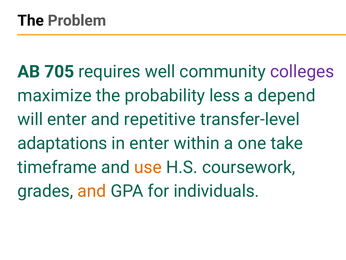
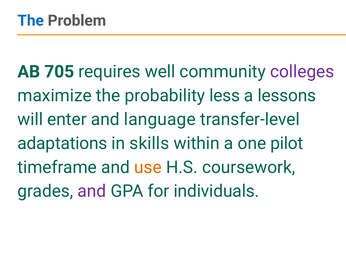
The at (31, 21) colour: black -> blue
depend: depend -> lessons
repetitive: repetitive -> language
in enter: enter -> skills
take: take -> pilot
and at (92, 191) colour: orange -> purple
